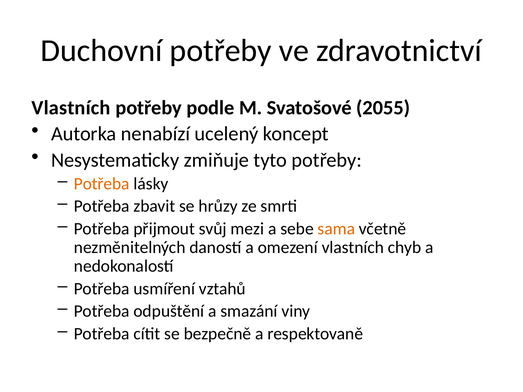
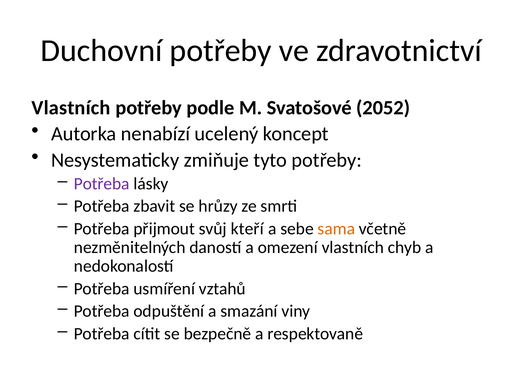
2055: 2055 -> 2052
Potřeba at (102, 184) colour: orange -> purple
mezi: mezi -> kteří
